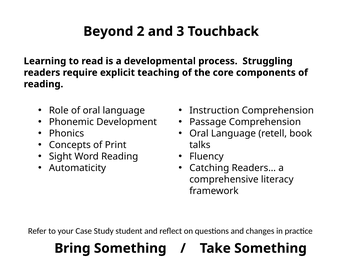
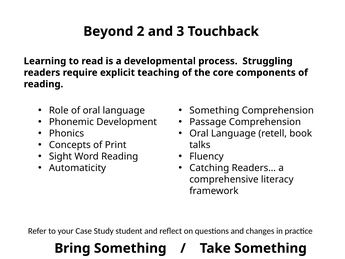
Instruction at (214, 110): Instruction -> Something
